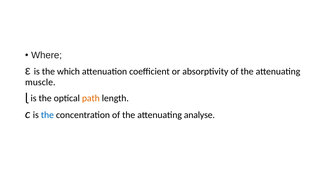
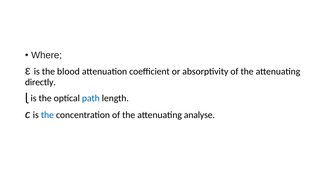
which: which -> blood
muscle: muscle -> directly
path colour: orange -> blue
